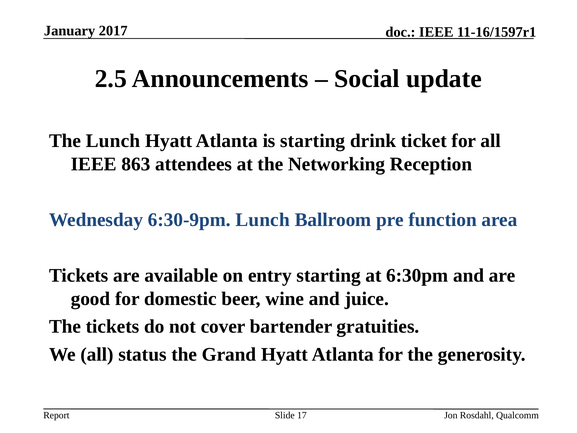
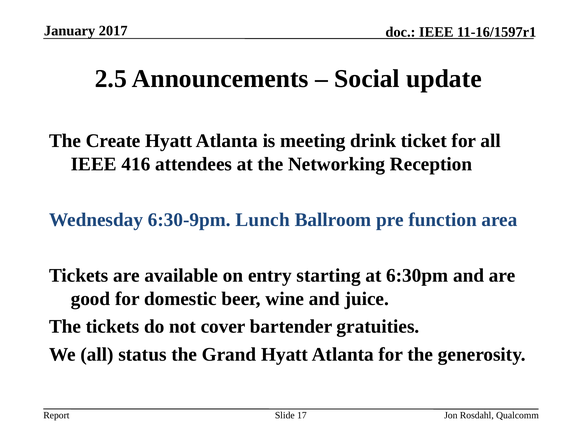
The Lunch: Lunch -> Create
is starting: starting -> meeting
863: 863 -> 416
